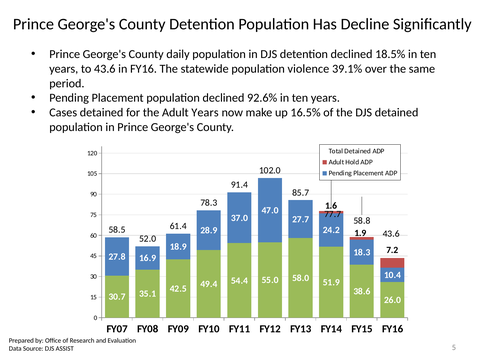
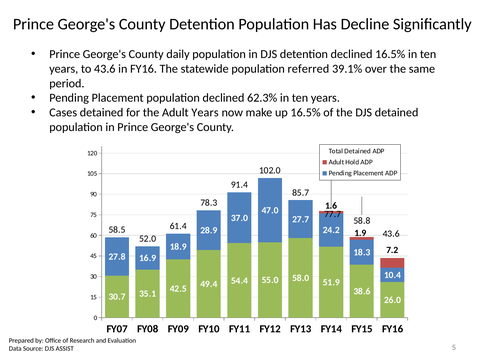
declined 18.5%: 18.5% -> 16.5%
violence: violence -> referred
92.6%: 92.6% -> 62.3%
